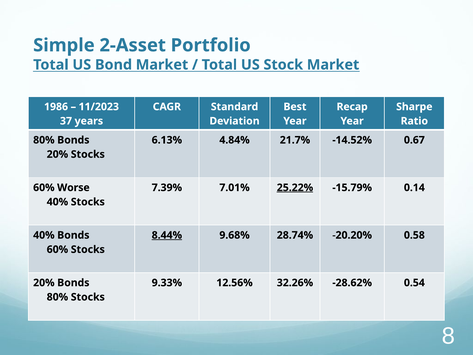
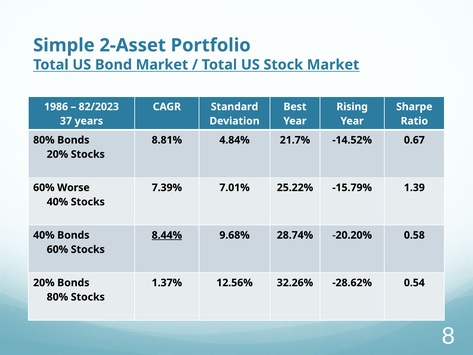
11/2023: 11/2023 -> 82/2023
Recap: Recap -> Rising
6.13%: 6.13% -> 8.81%
25.22% underline: present -> none
0.14: 0.14 -> 1.39
9.33%: 9.33% -> 1.37%
